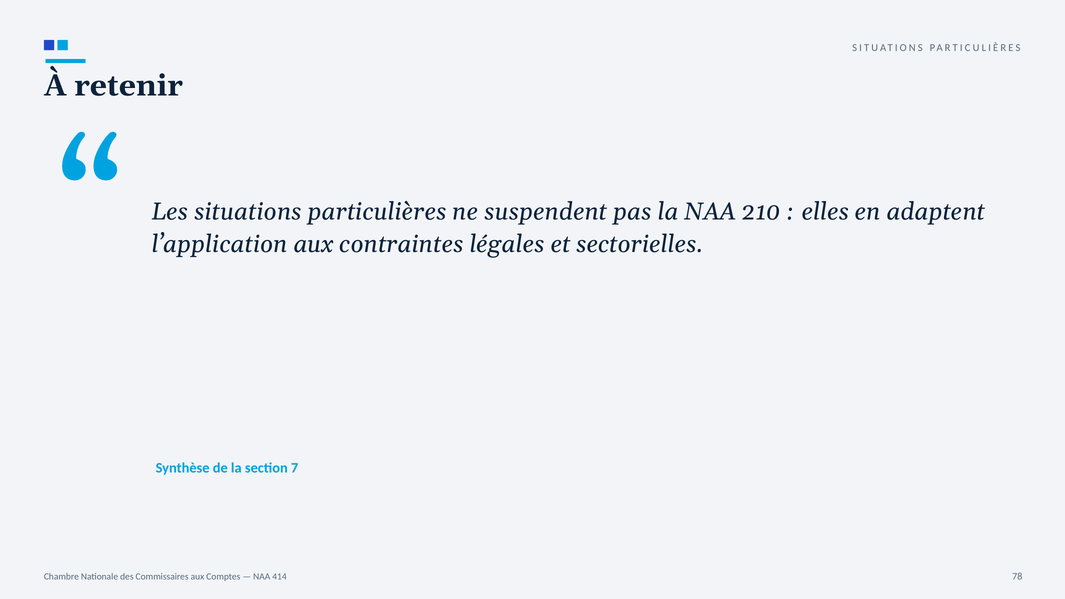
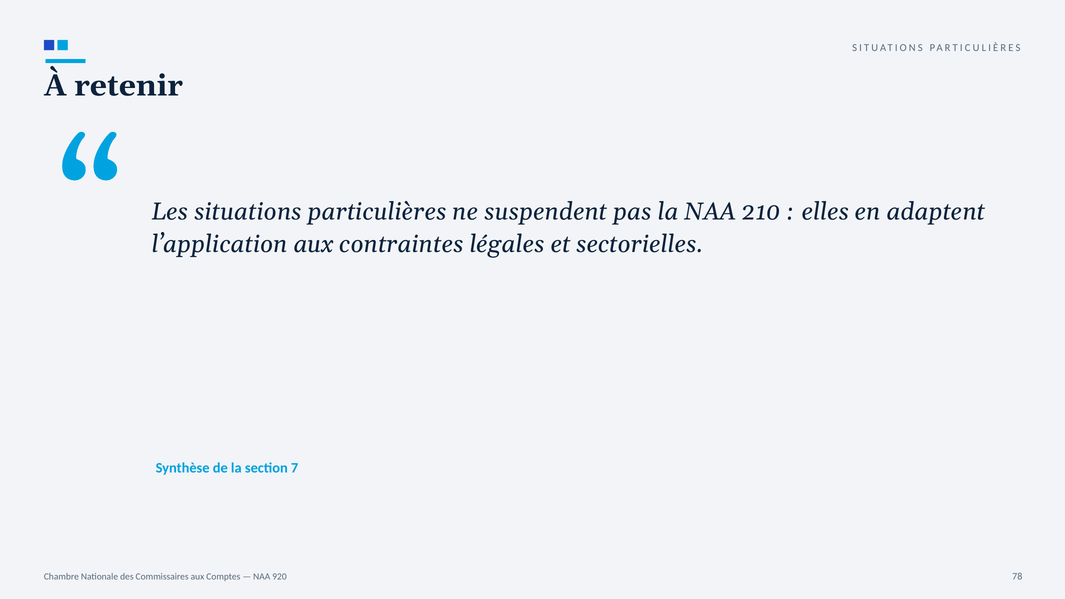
414: 414 -> 920
